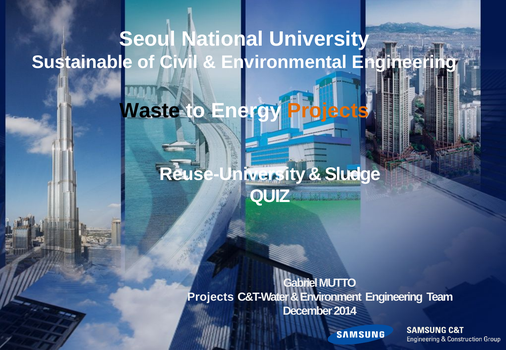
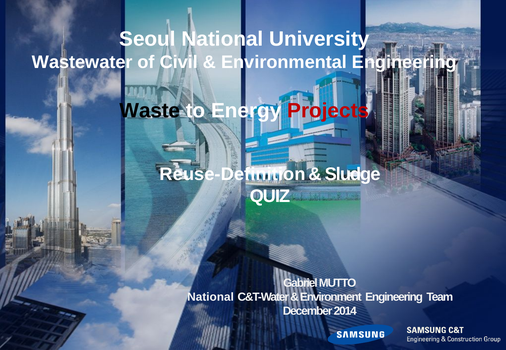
Sustainable: Sustainable -> Wastewater
Projects at (328, 111) colour: orange -> red
Reuse-University: Reuse-University -> Reuse-Definition
Projects at (211, 297): Projects -> National
